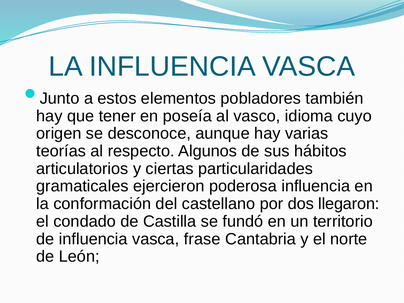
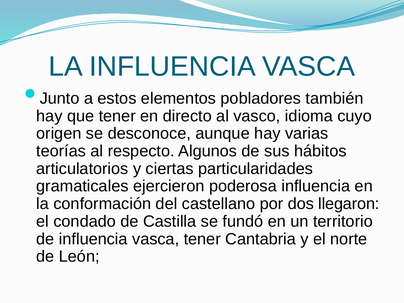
poseía: poseía -> directo
vasca frase: frase -> tener
